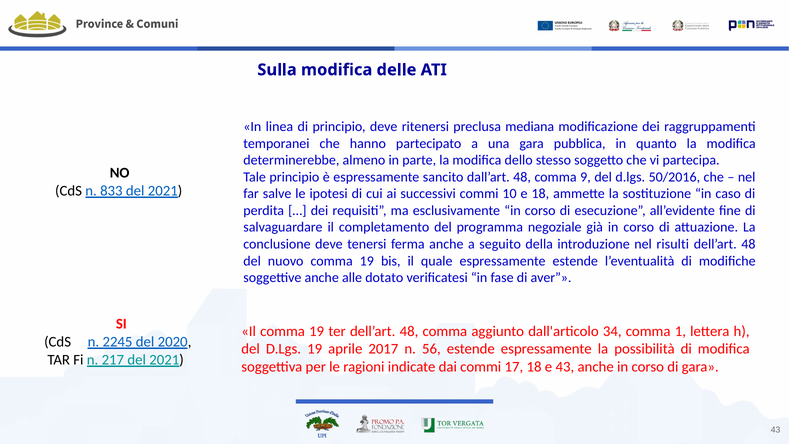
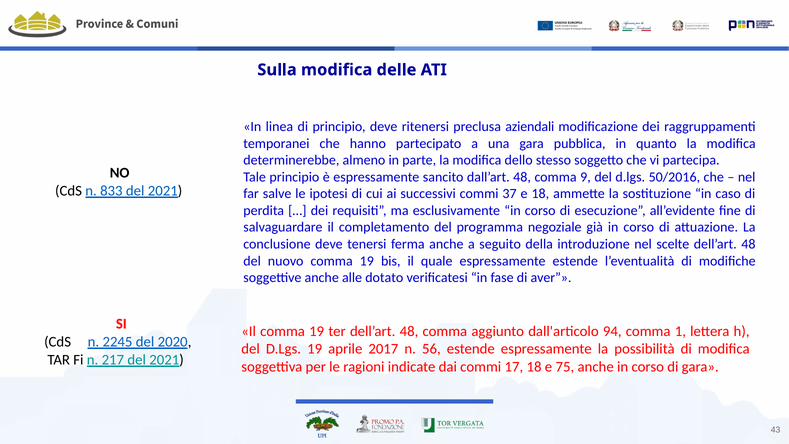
mediana: mediana -> aziendali
10: 10 -> 37
risulti: risulti -> scelte
34: 34 -> 94
e 43: 43 -> 75
